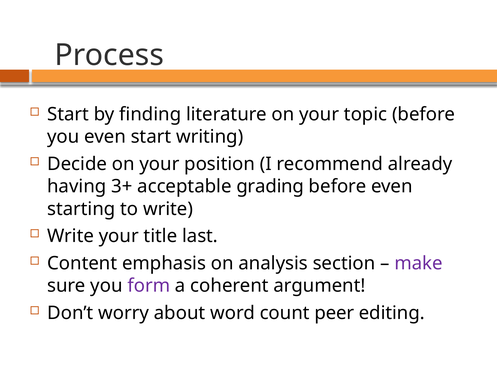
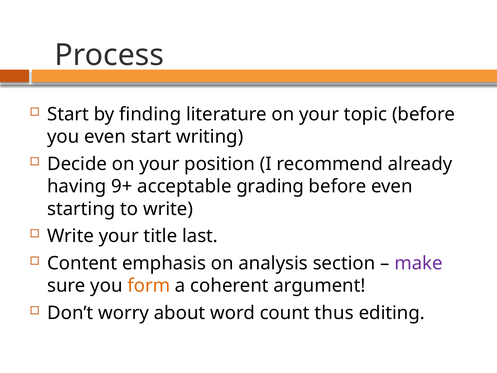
3+: 3+ -> 9+
form colour: purple -> orange
peer: peer -> thus
